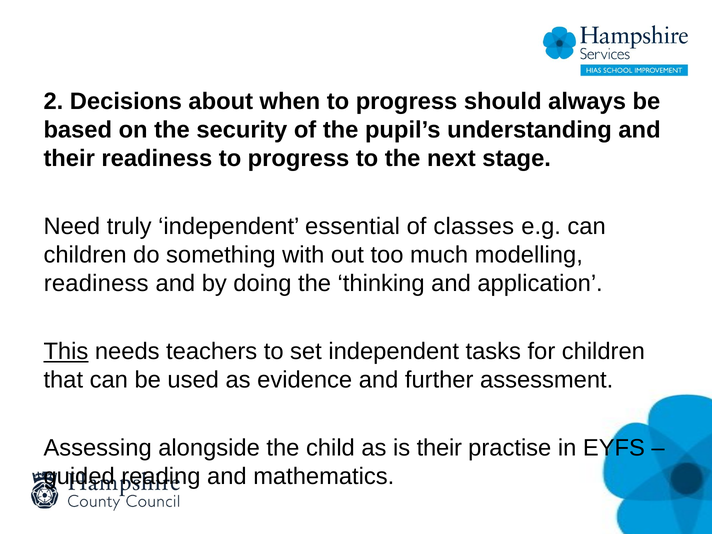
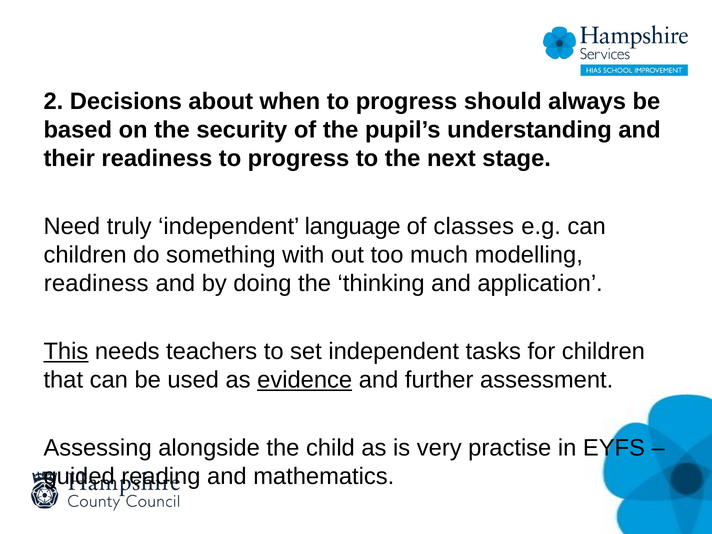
essential: essential -> language
evidence underline: none -> present
is their: their -> very
